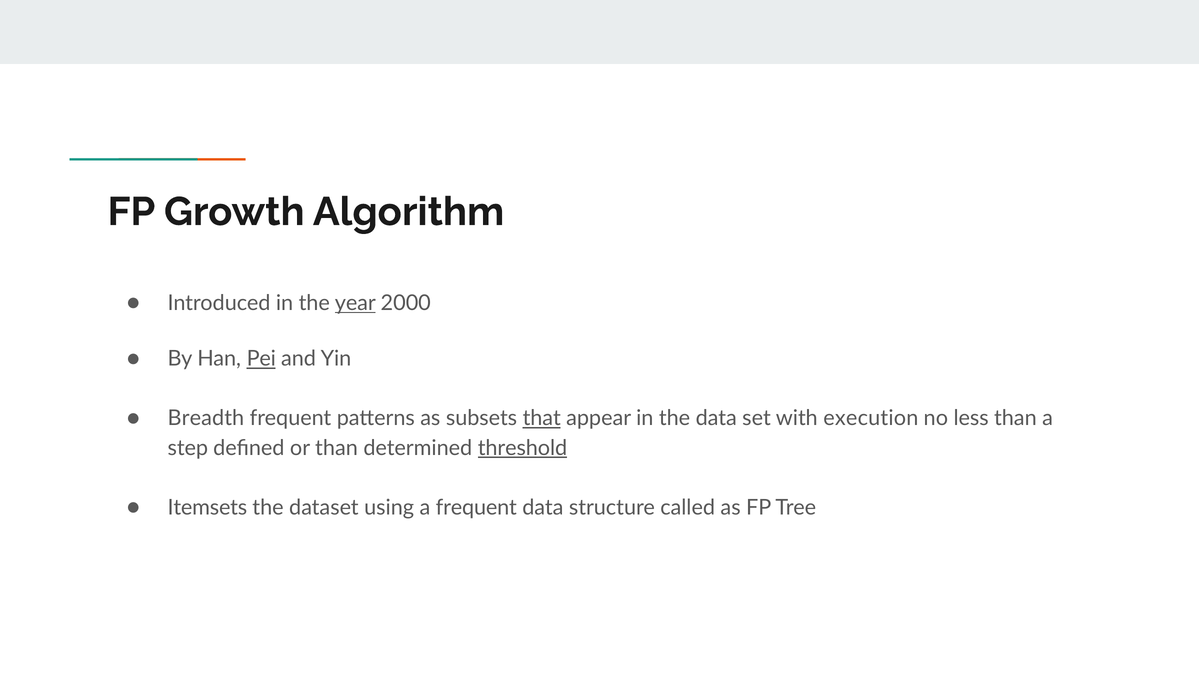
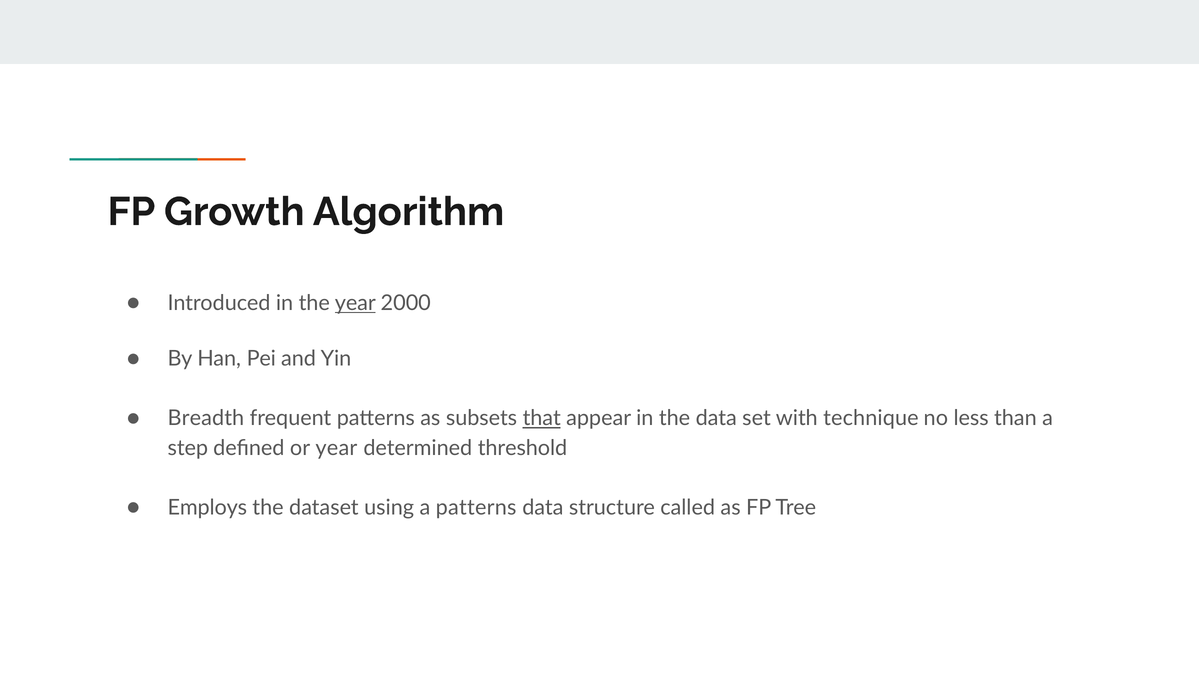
Pei underline: present -> none
execution: execution -> technique
or than: than -> year
threshold underline: present -> none
Itemsets: Itemsets -> Employs
a frequent: frequent -> patterns
